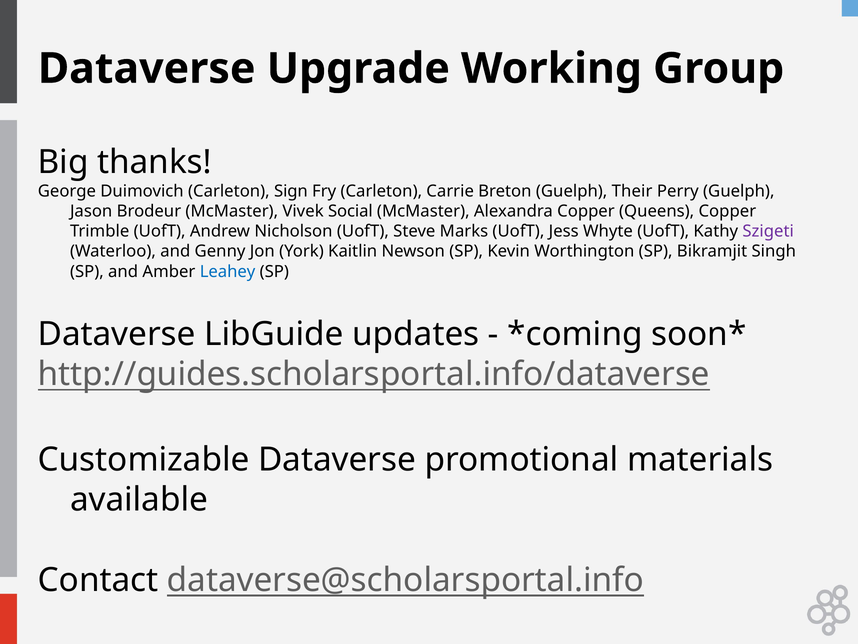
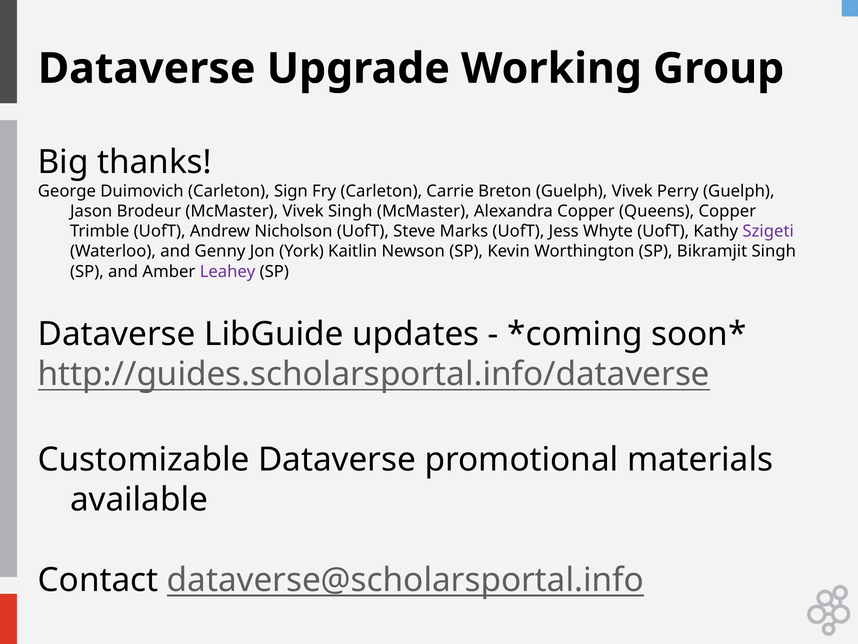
Guelph Their: Their -> Vivek
Vivek Social: Social -> Singh
Leahey colour: blue -> purple
